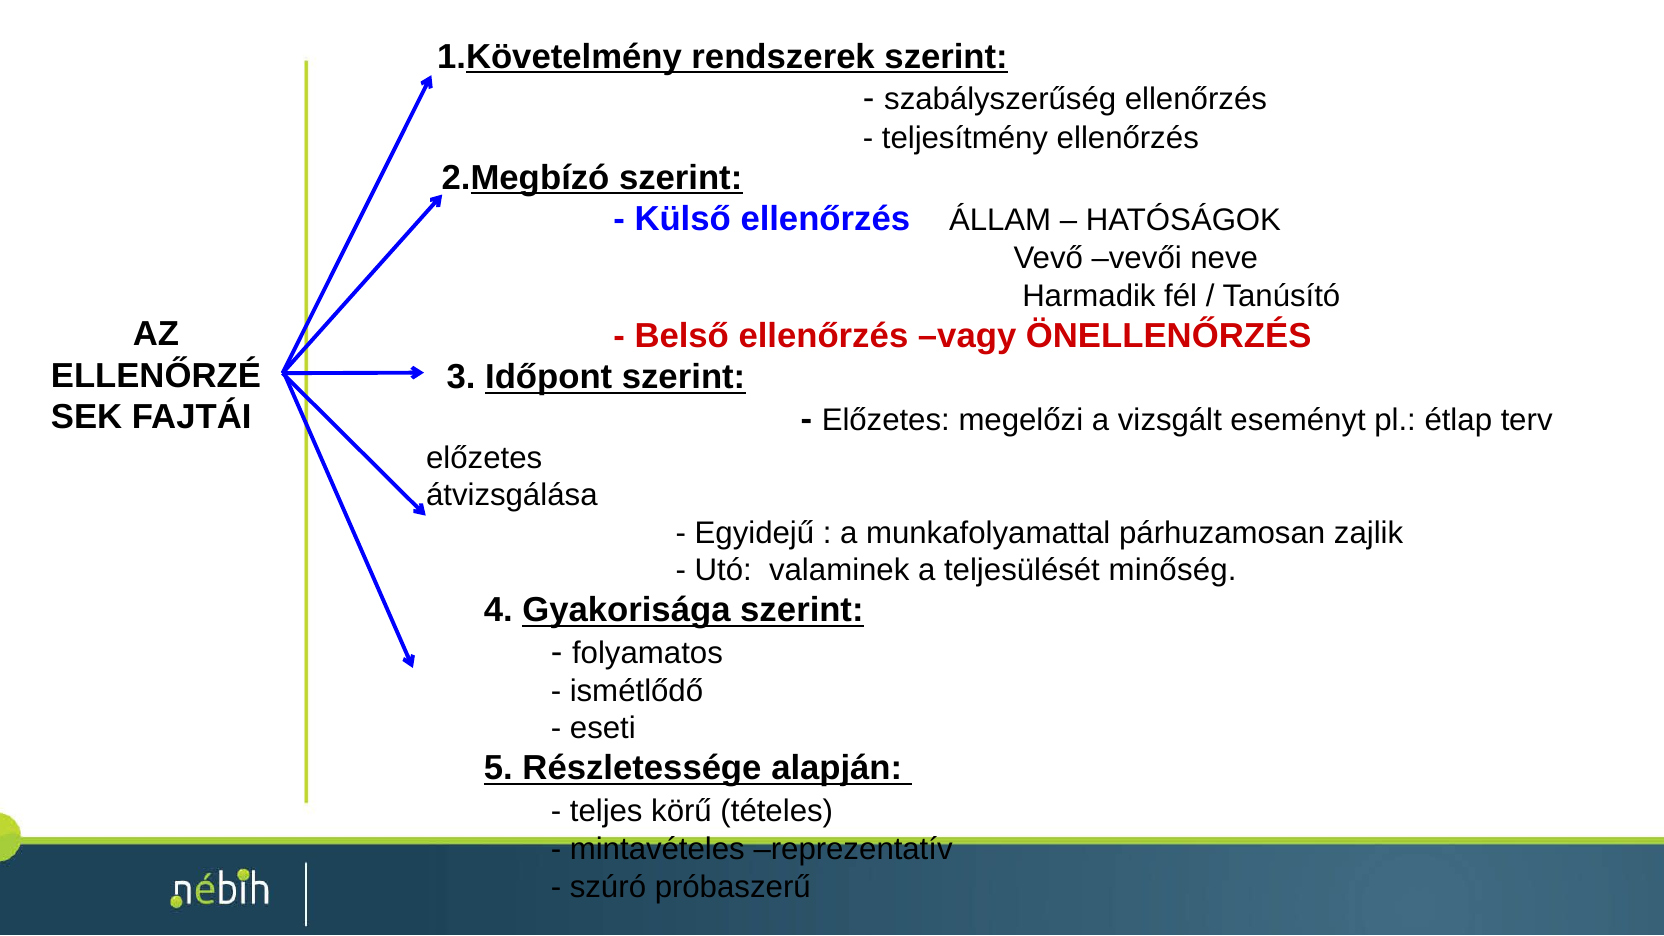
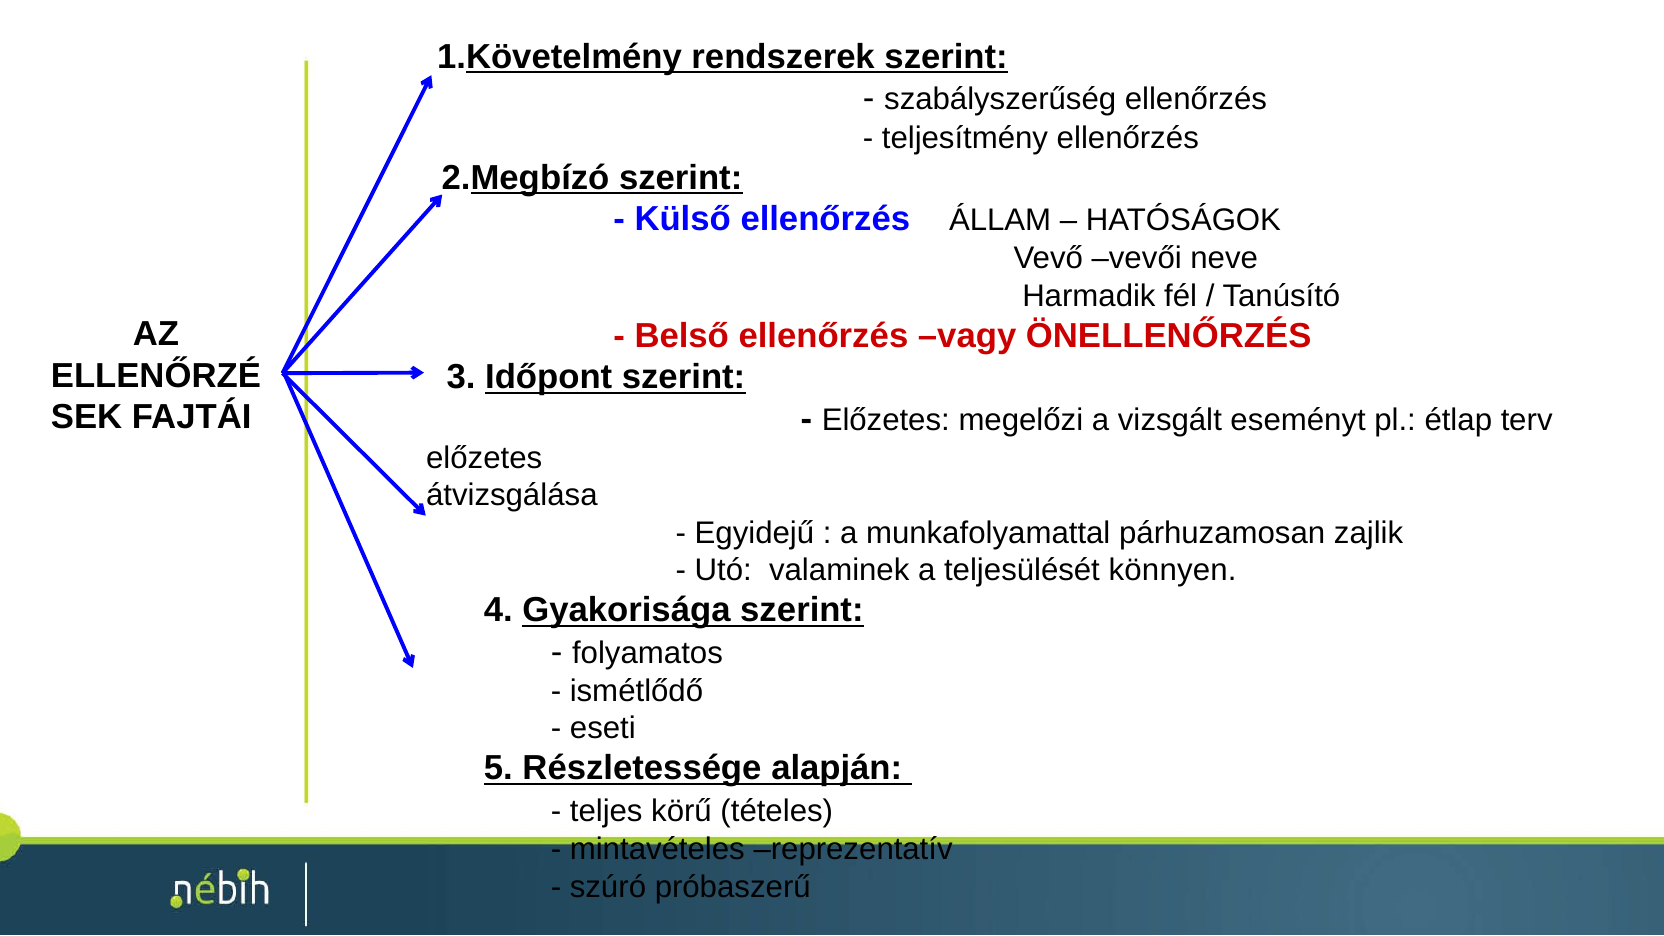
minőség: minőség -> könnyen
